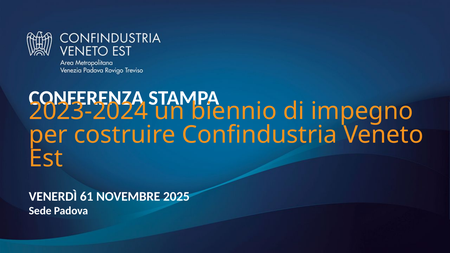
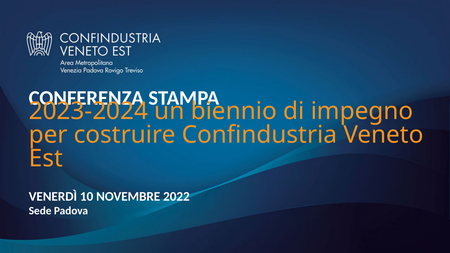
61: 61 -> 10
2025: 2025 -> 2022
